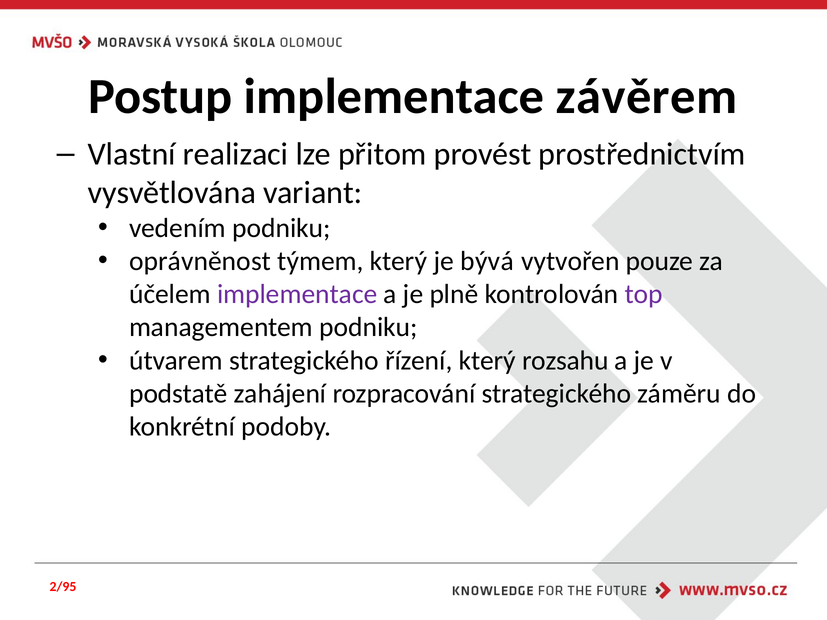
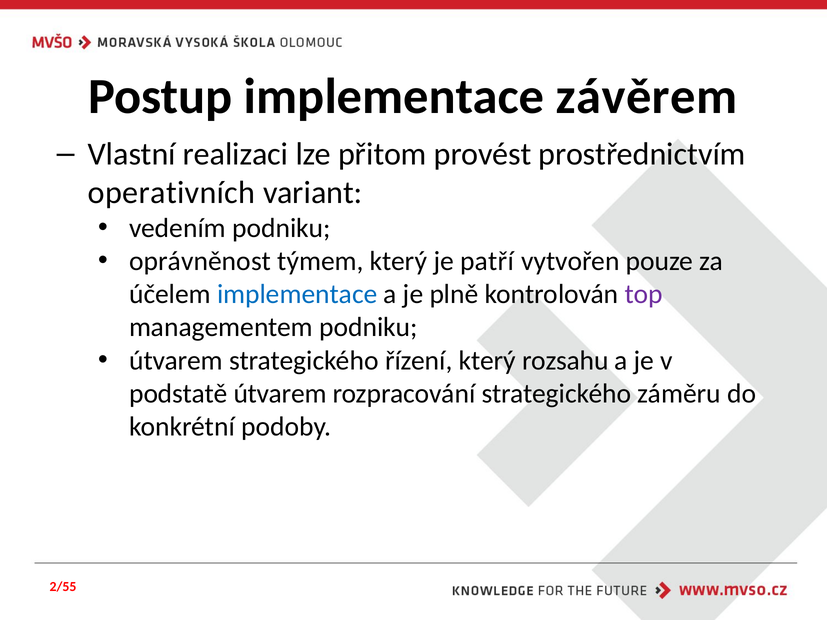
vysvětlována: vysvětlována -> operativních
bývá: bývá -> patří
implementace at (297, 294) colour: purple -> blue
podstatě zahájení: zahájení -> útvarem
2/95: 2/95 -> 2/55
